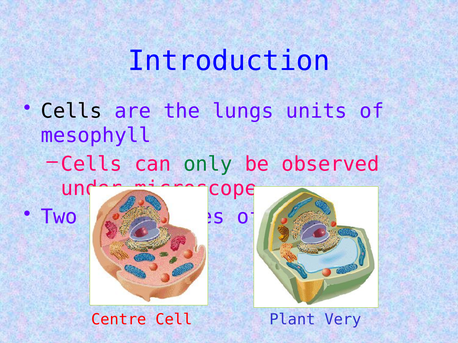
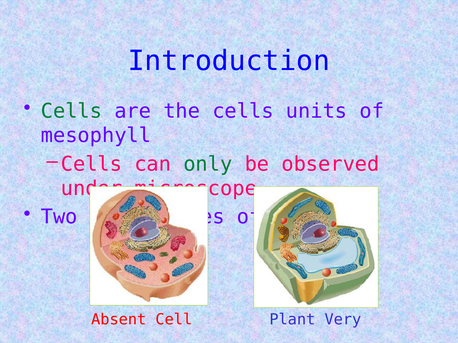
Cells at (71, 111) colour: black -> green
the lungs: lungs -> cells
Centre: Centre -> Absent
